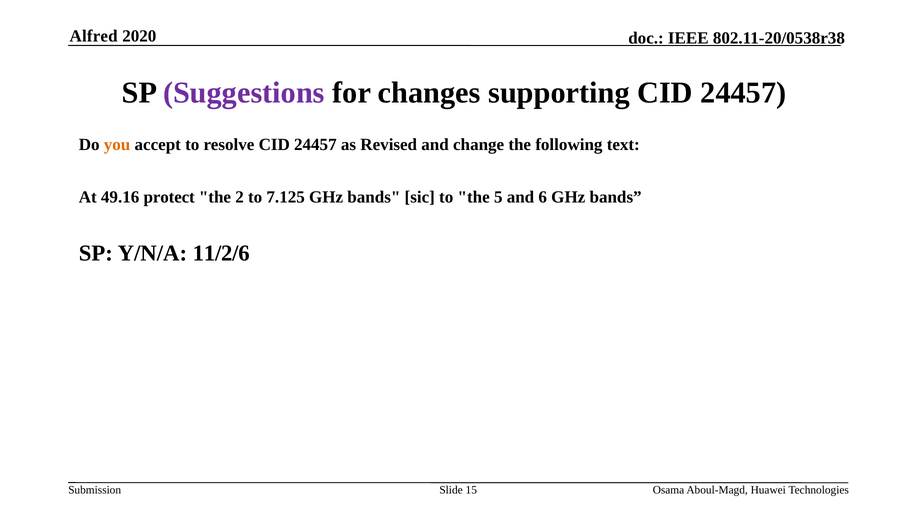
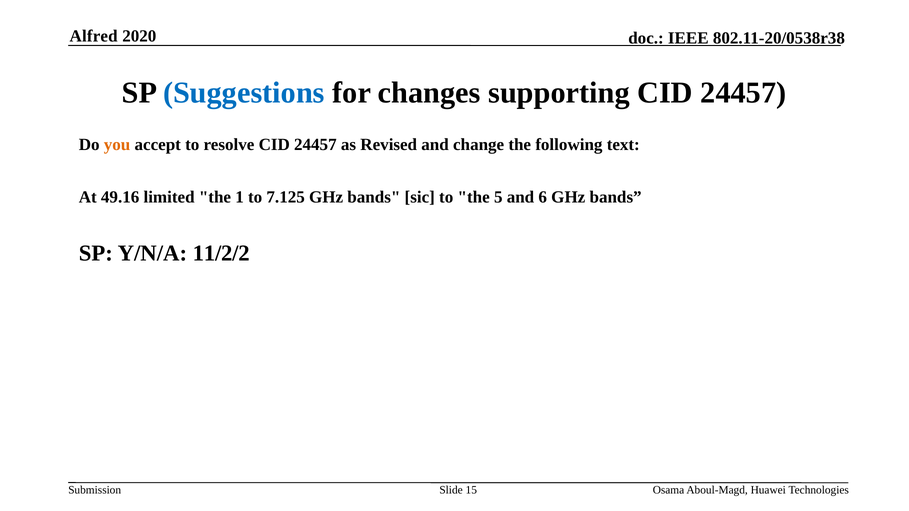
Suggestions colour: purple -> blue
protect: protect -> limited
2: 2 -> 1
11/2/6: 11/2/6 -> 11/2/2
